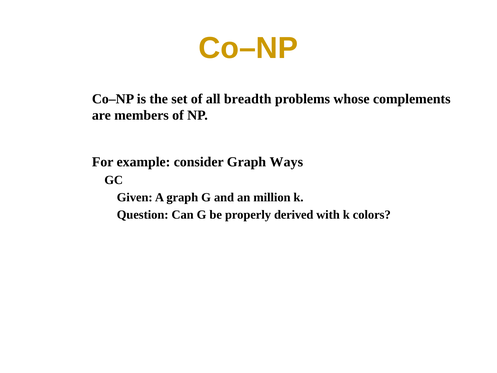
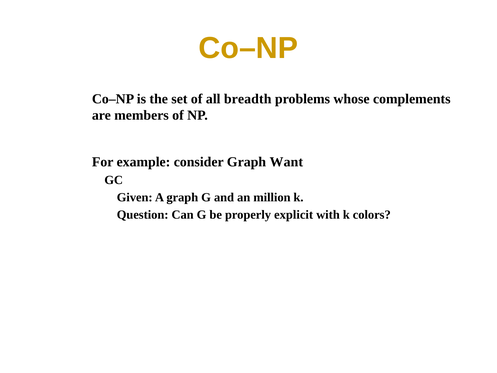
Ways: Ways -> Want
derived: derived -> explicit
